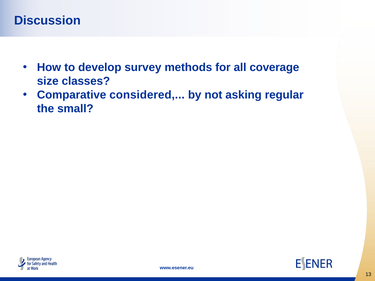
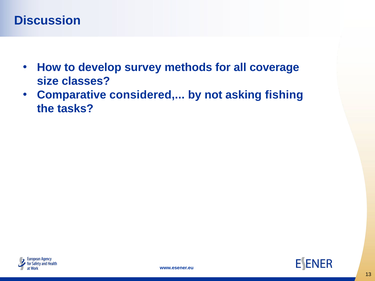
regular: regular -> fishing
small: small -> tasks
